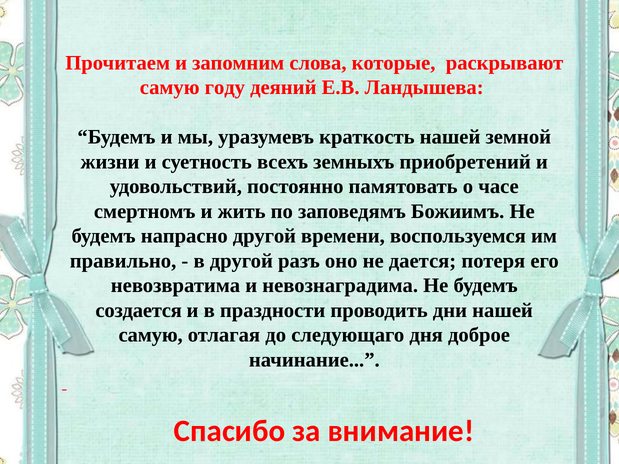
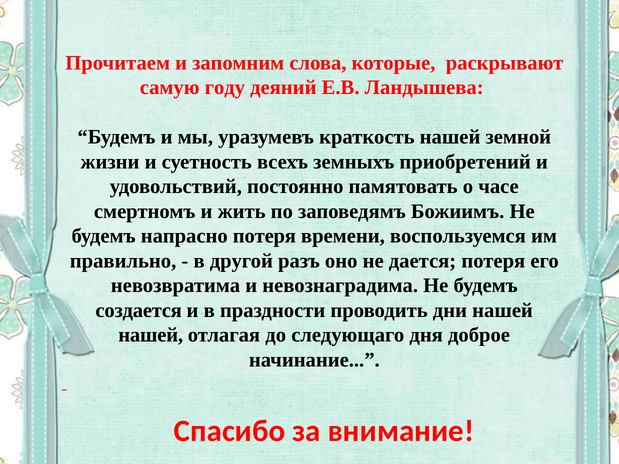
напрасно другой: другой -> потеря
самую at (151, 335): самую -> нашей
